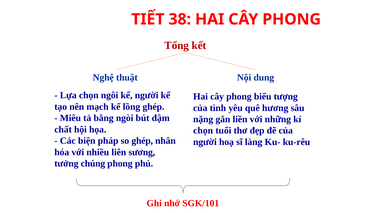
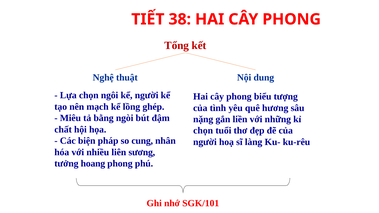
so ghép: ghép -> cung
chúng: chúng -> hoang
